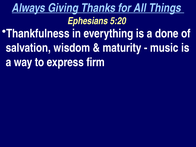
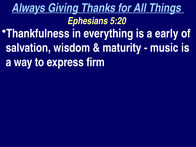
done: done -> early
